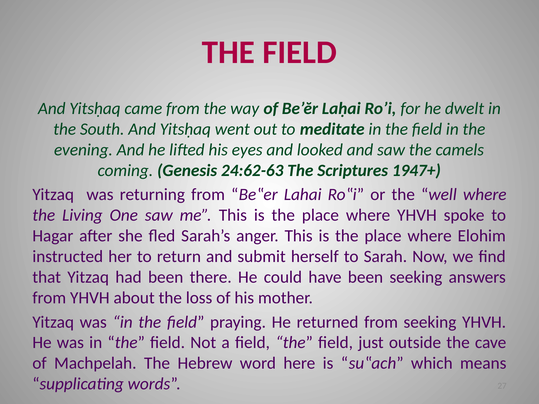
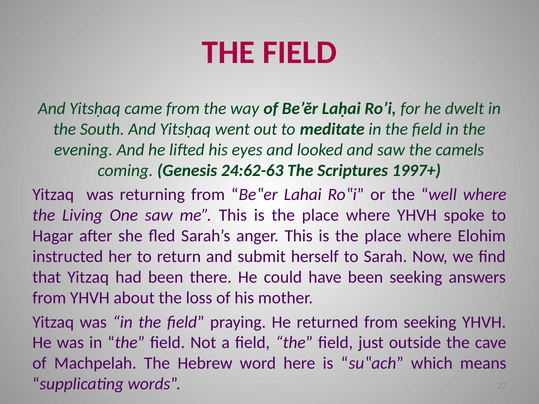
1947+: 1947+ -> 1997+
